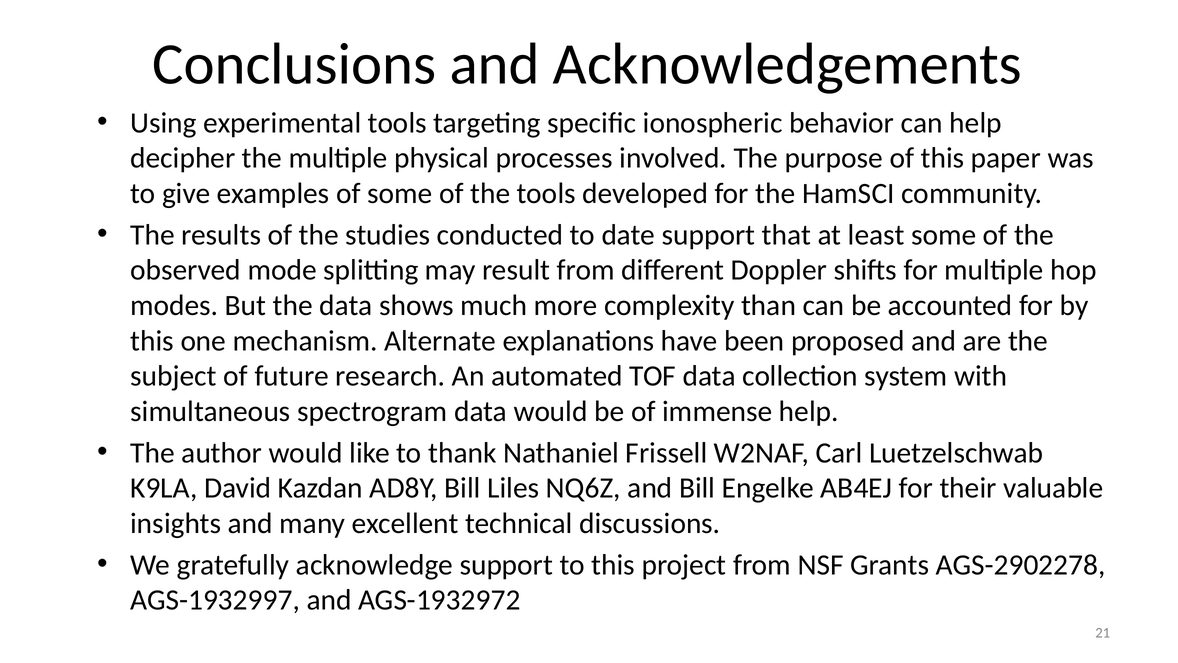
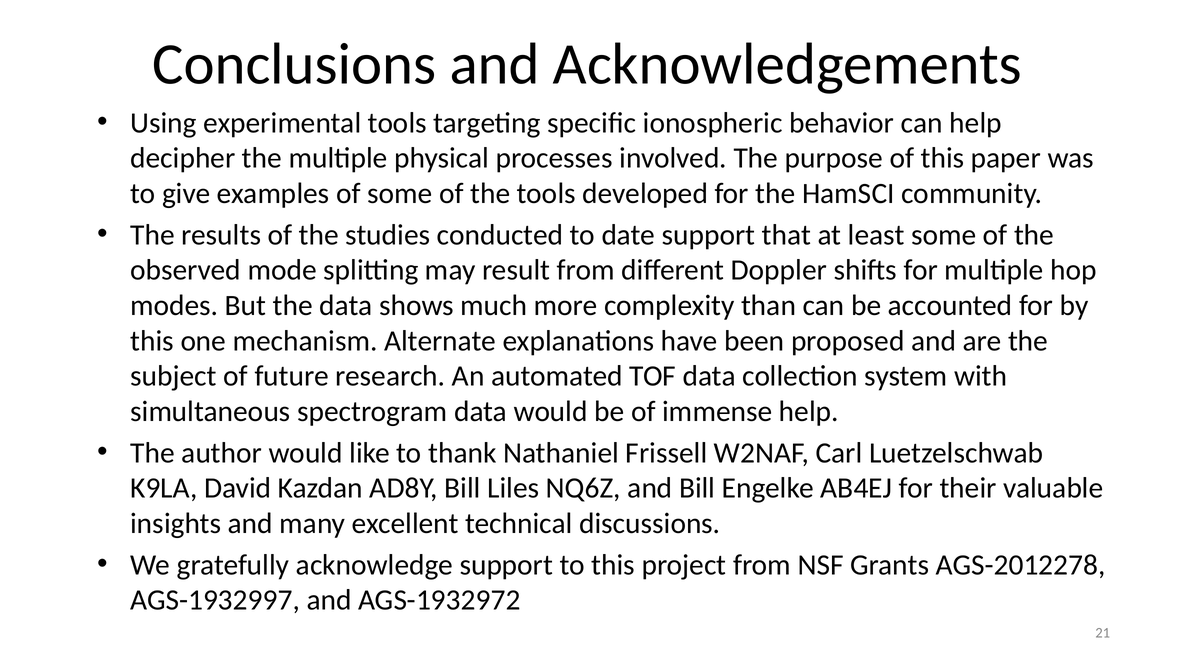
AGS-2902278: AGS-2902278 -> AGS-2012278
